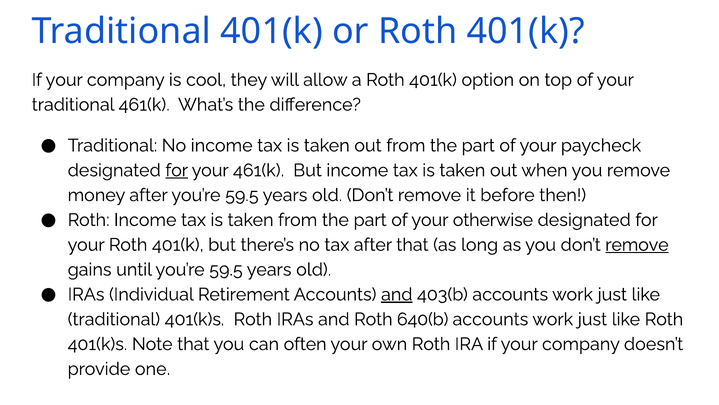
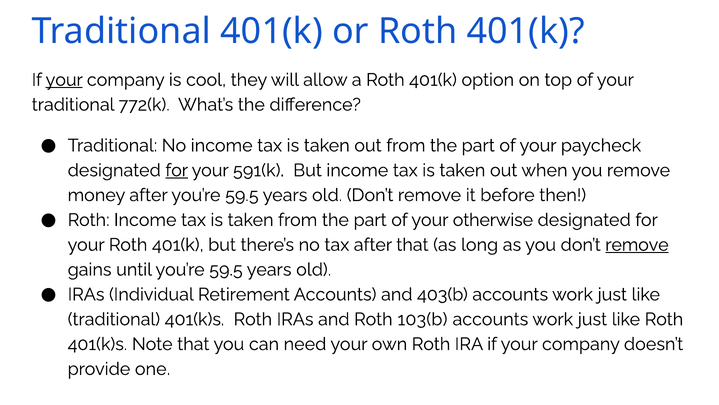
your at (64, 80) underline: none -> present
traditional 461(k: 461(k -> 772(k
your 461(k: 461(k -> 591(k
and at (397, 294) underline: present -> none
640(b: 640(b -> 103(b
often: often -> need
